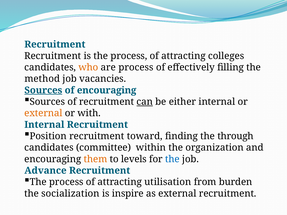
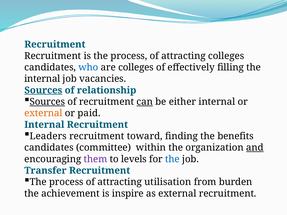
who colour: orange -> blue
are process: process -> colleges
method at (42, 79): method -> internal
of encouraging: encouraging -> relationship
Sources at (47, 102) underline: none -> present
with: with -> paid
Position: Position -> Leaders
through: through -> benefits
and underline: none -> present
them colour: orange -> purple
Advance: Advance -> Transfer
socialization: socialization -> achievement
